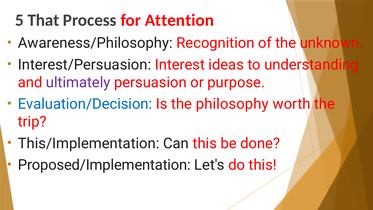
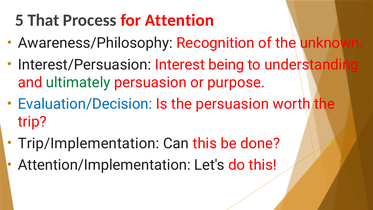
ideas: ideas -> being
ultimately colour: purple -> green
the philosophy: philosophy -> persuasion
This/Implementation: This/Implementation -> Trip/Implementation
Proposed/Implementation: Proposed/Implementation -> Attention/Implementation
